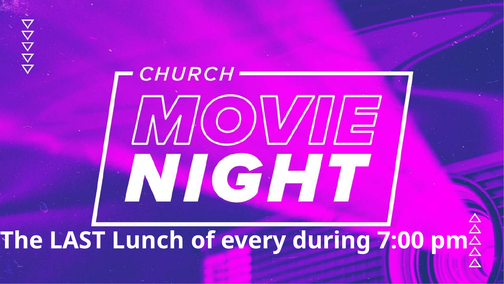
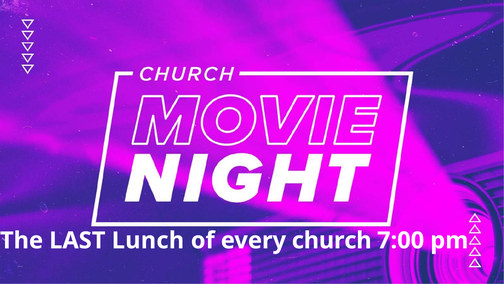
during: during -> church
